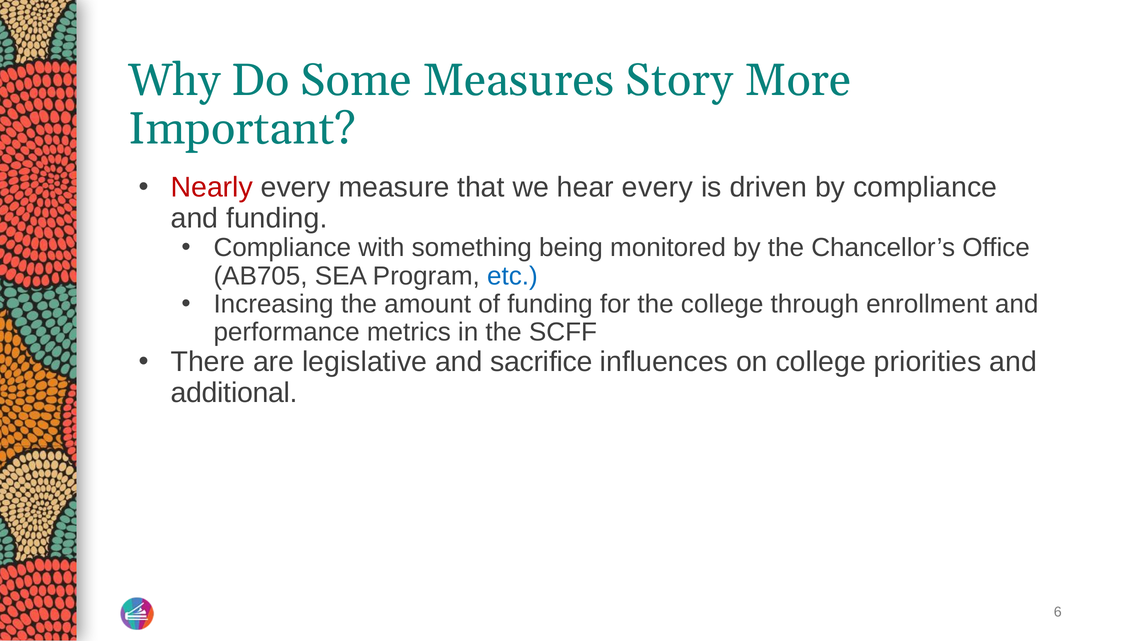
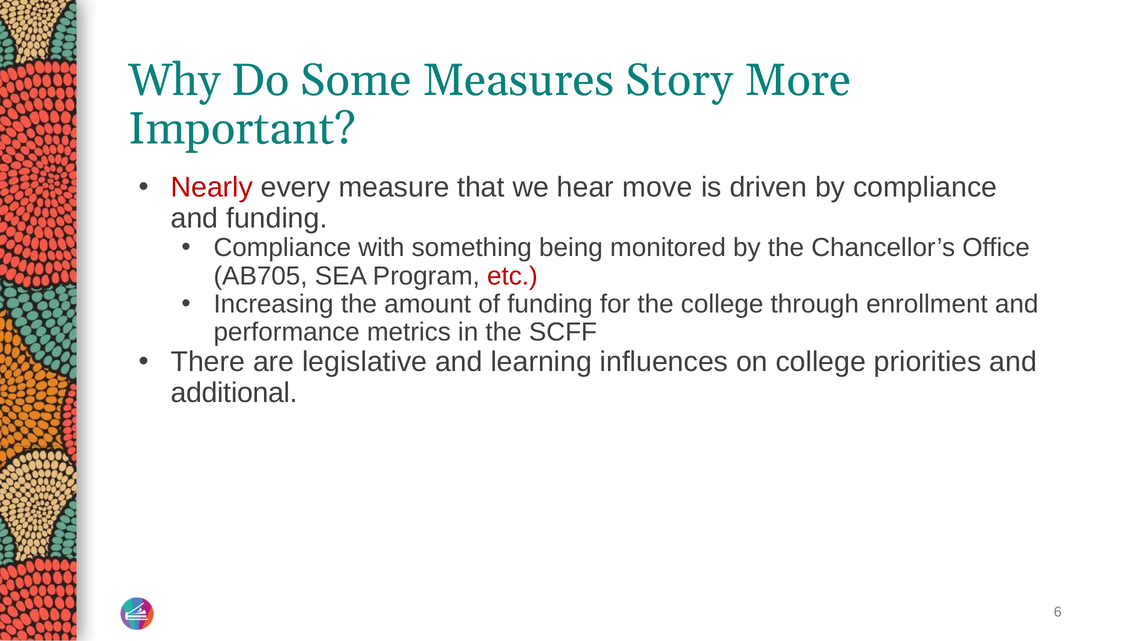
hear every: every -> move
etc colour: blue -> red
sacrifice: sacrifice -> learning
